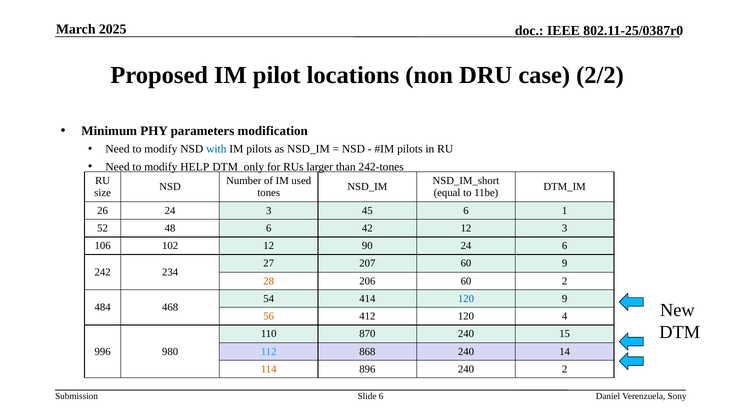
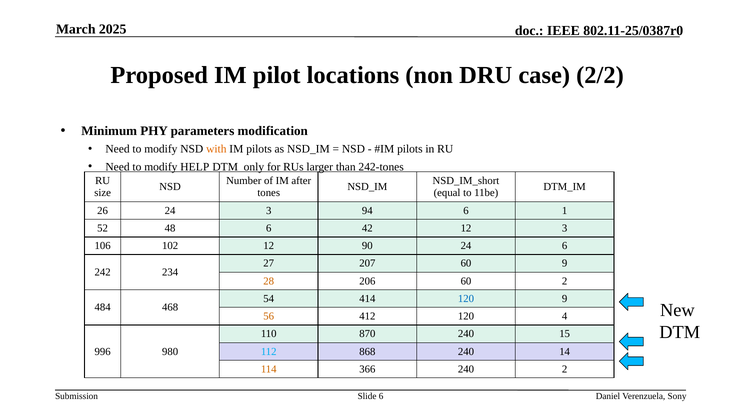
with colour: blue -> orange
used: used -> after
45: 45 -> 94
896: 896 -> 366
